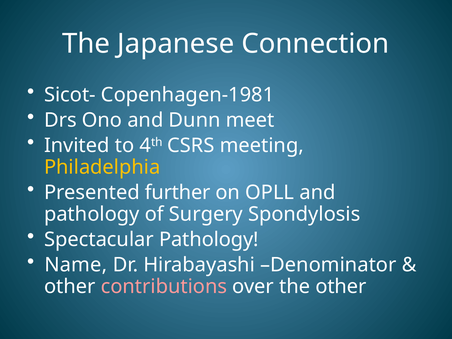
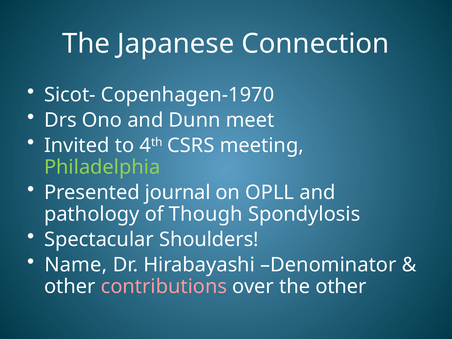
Copenhagen-1981: Copenhagen-1981 -> Copenhagen-1970
Philadelphia colour: yellow -> light green
further: further -> journal
Surgery: Surgery -> Though
Spectacular Pathology: Pathology -> Shoulders
